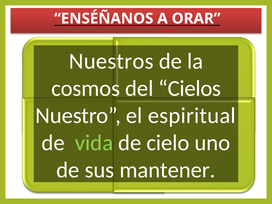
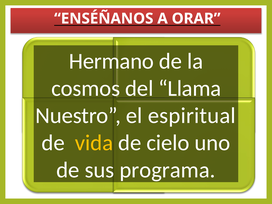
Nuestros: Nuestros -> Hermano
Cielos: Cielos -> Llama
vida colour: light green -> yellow
mantener: mantener -> programa
